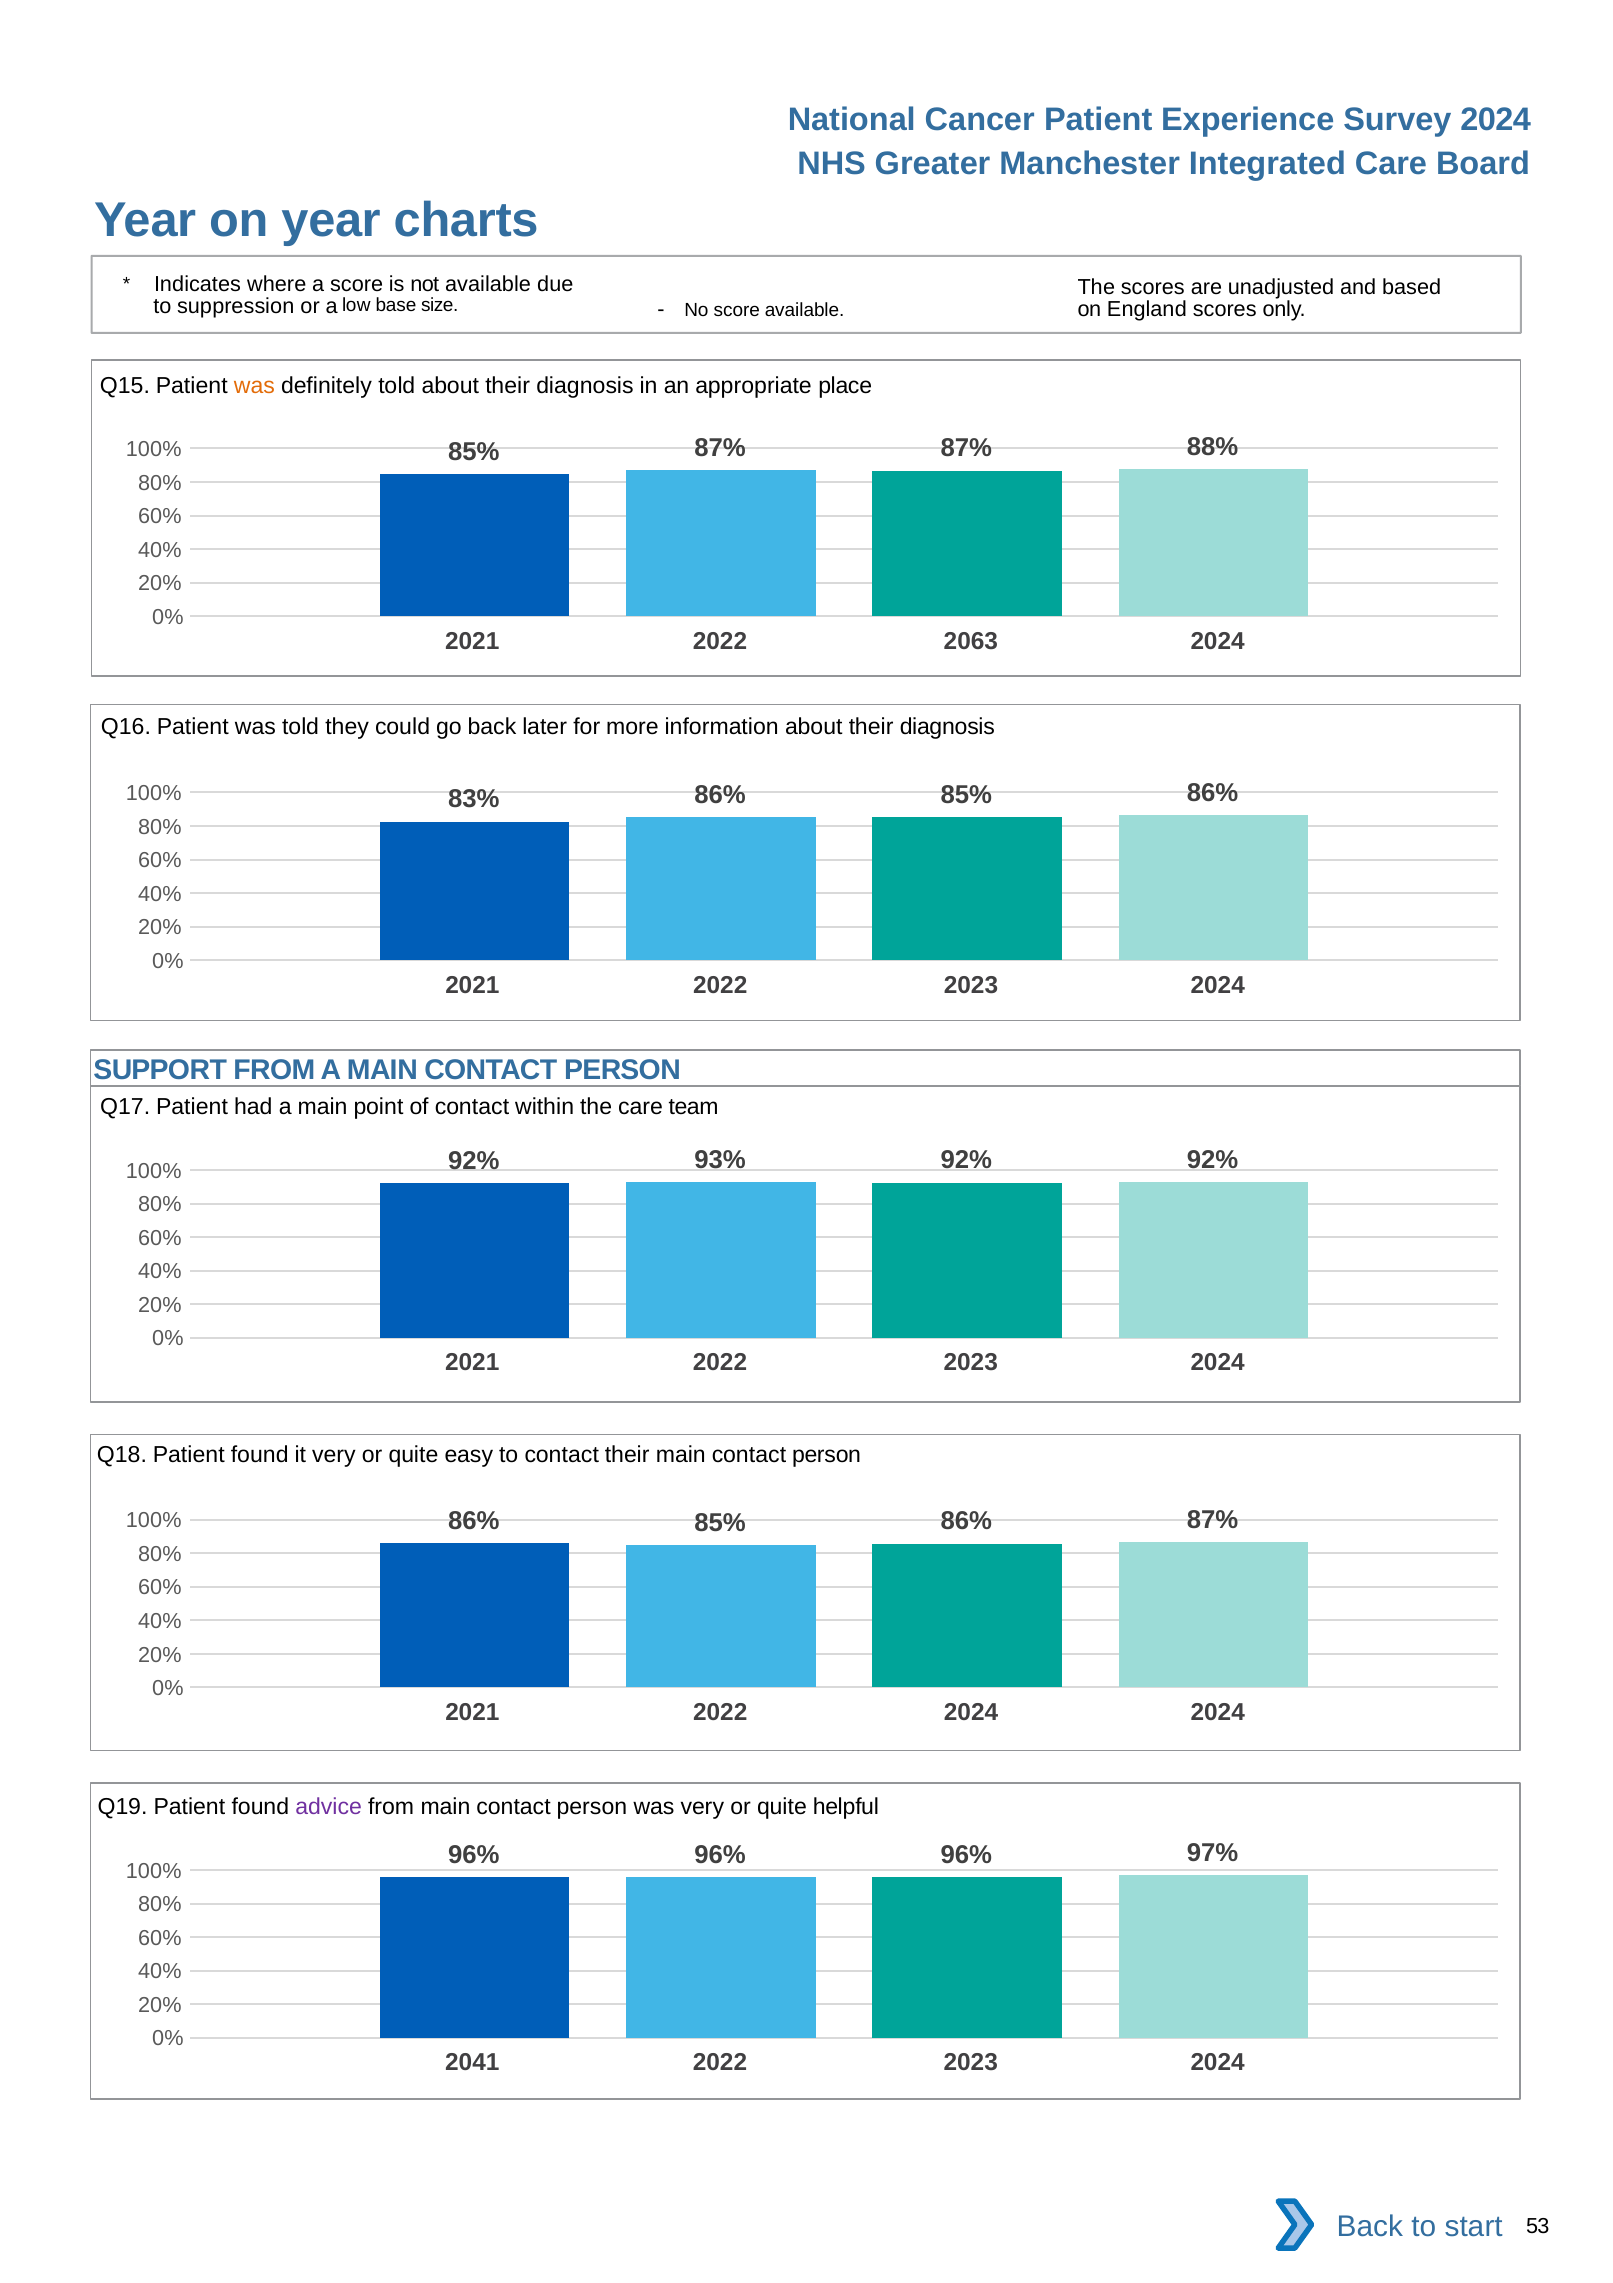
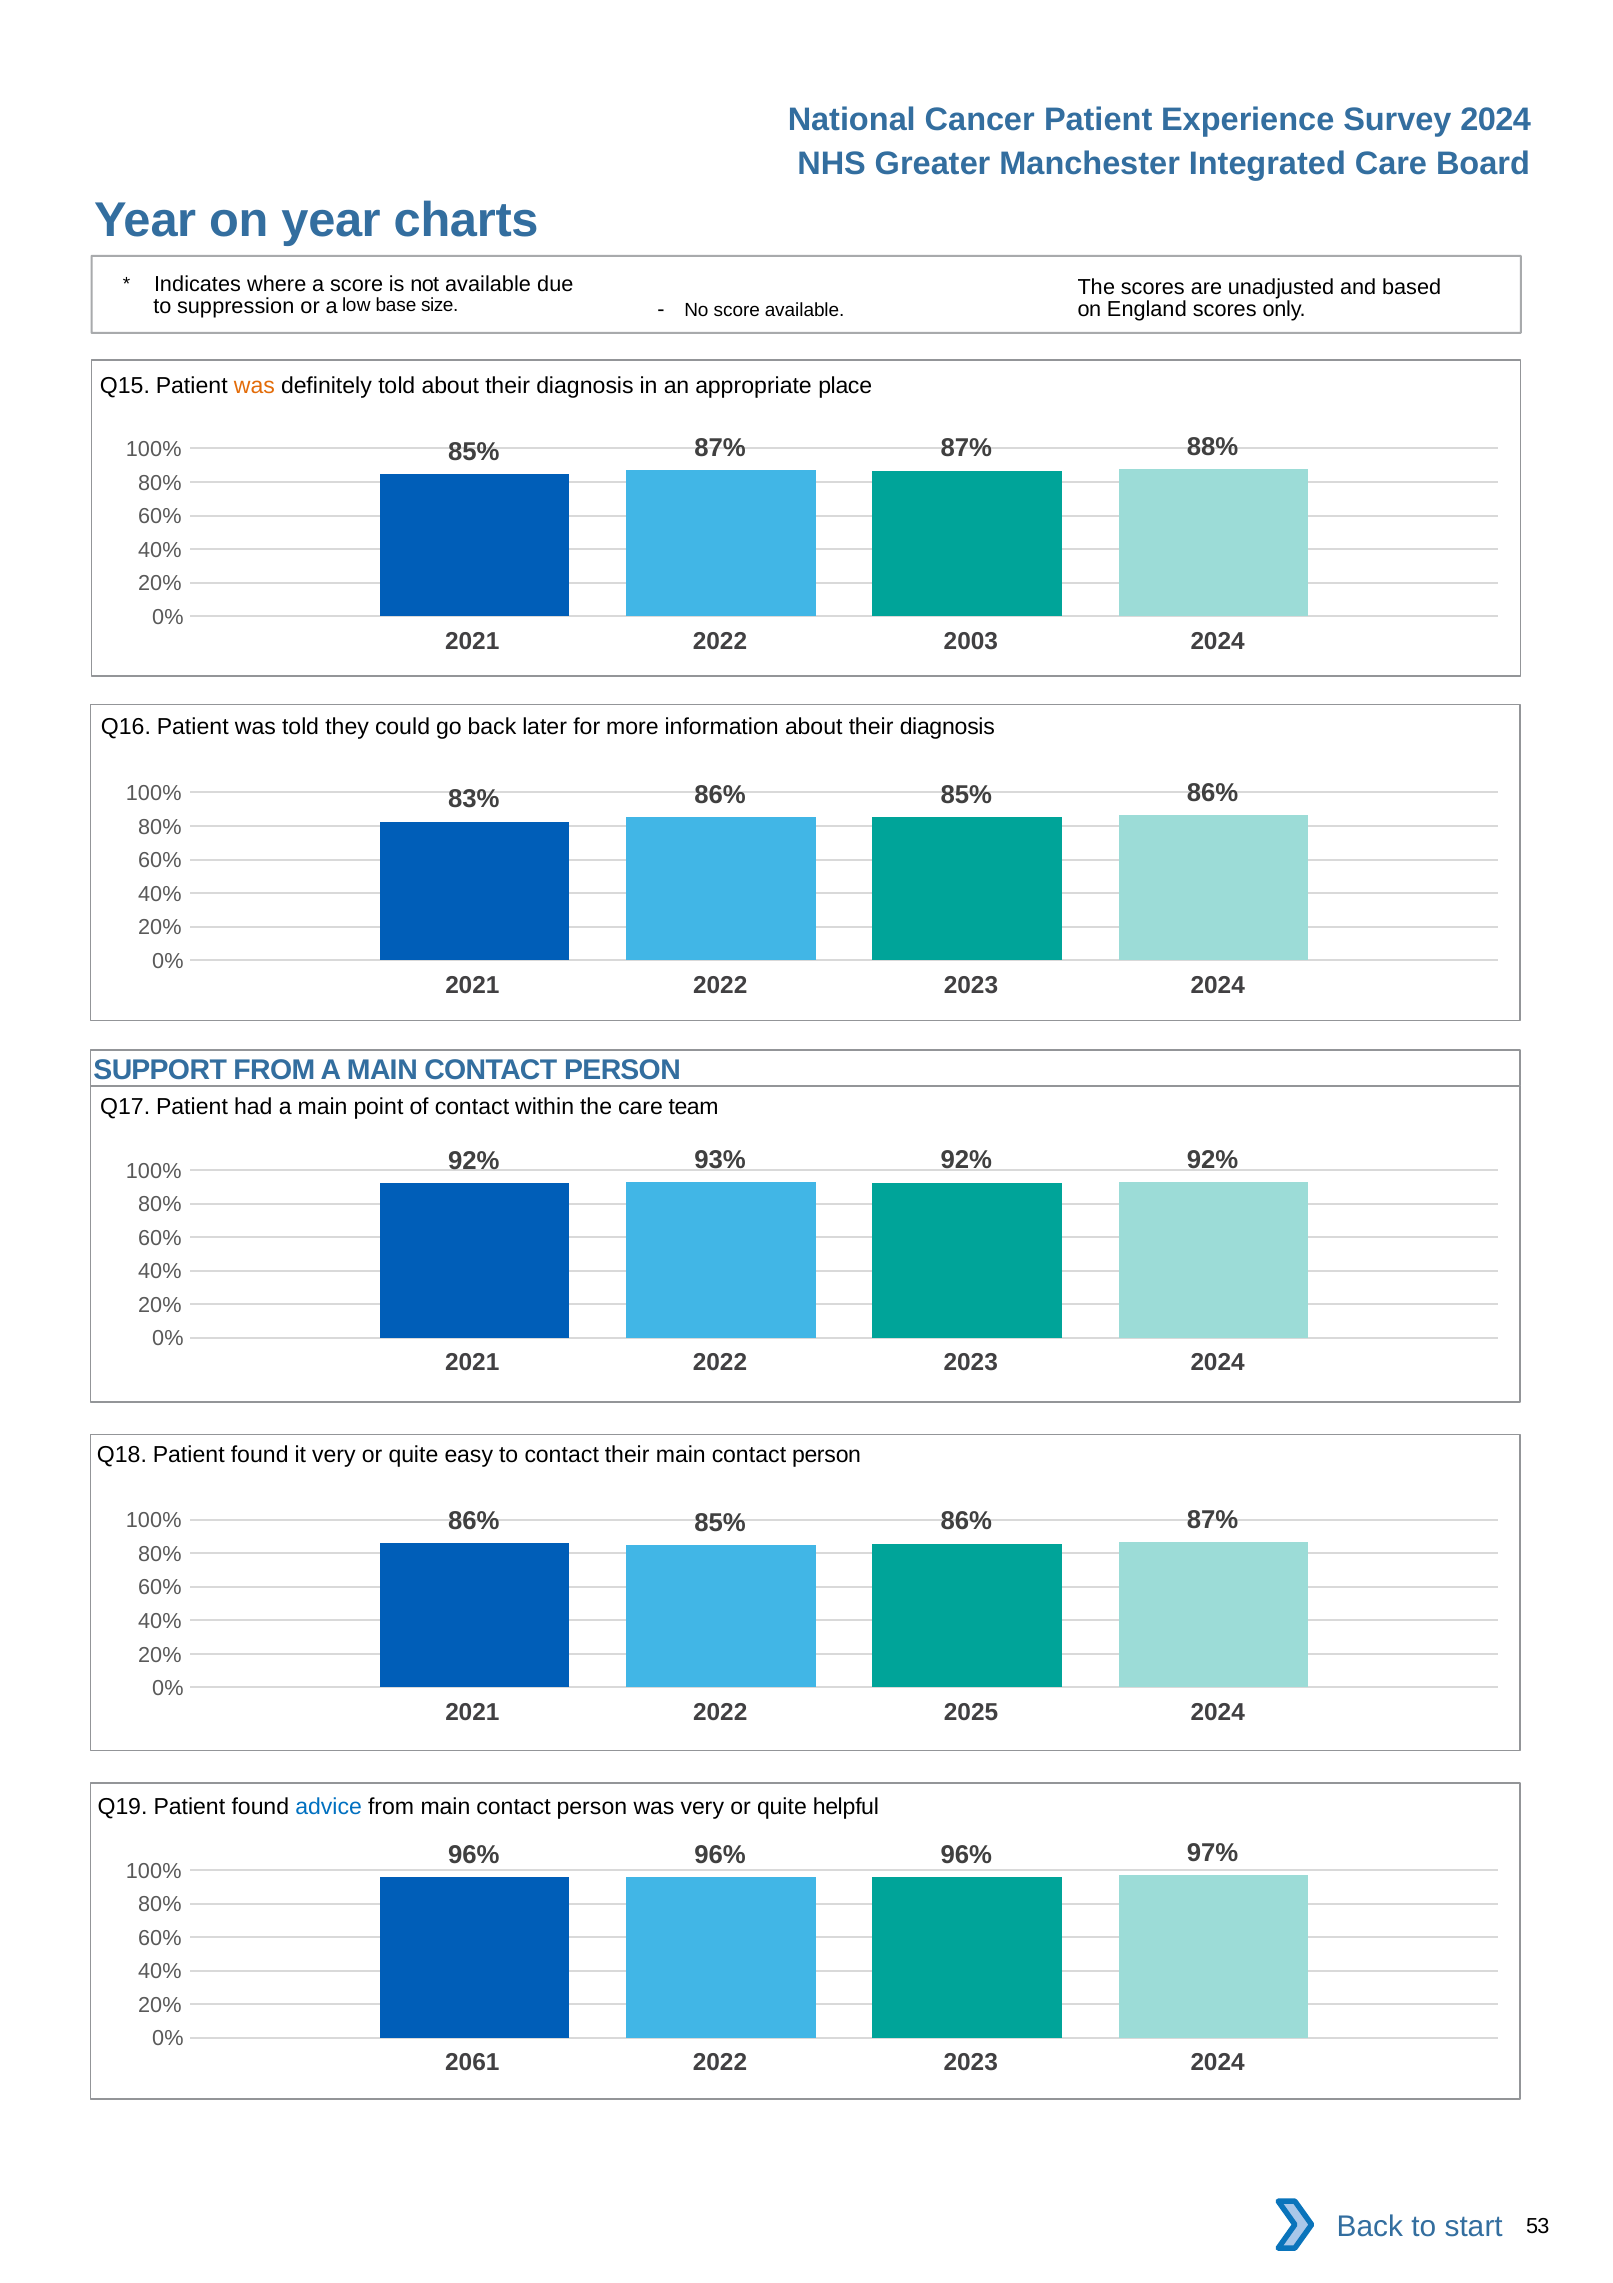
2063: 2063 -> 2003
2022 2024: 2024 -> 2025
advice colour: purple -> blue
2041: 2041 -> 2061
